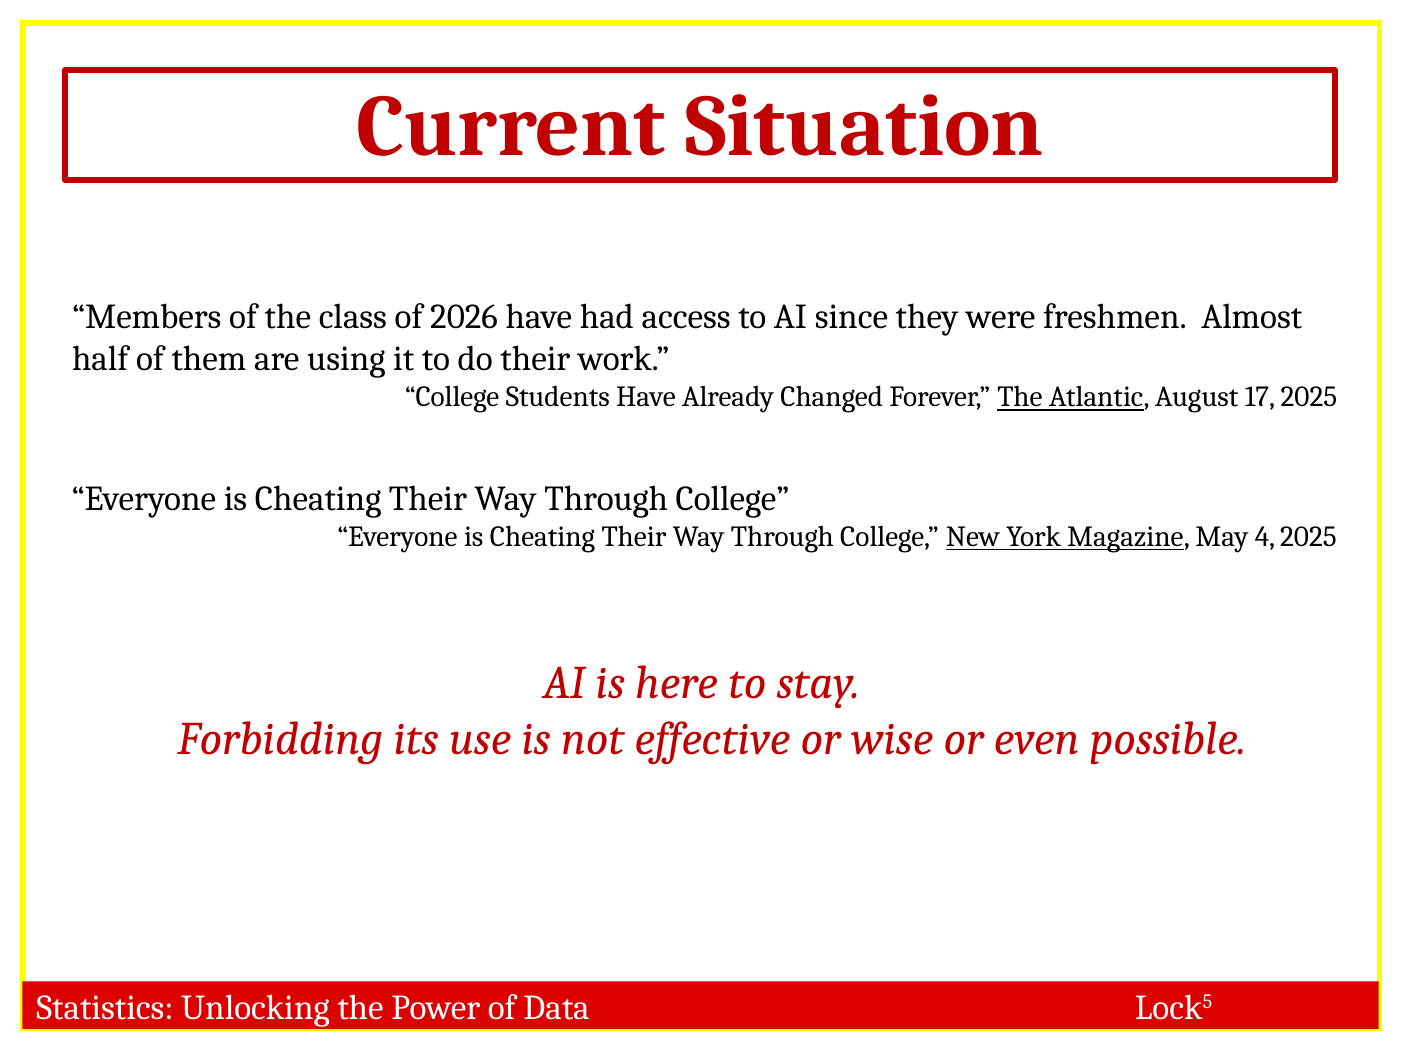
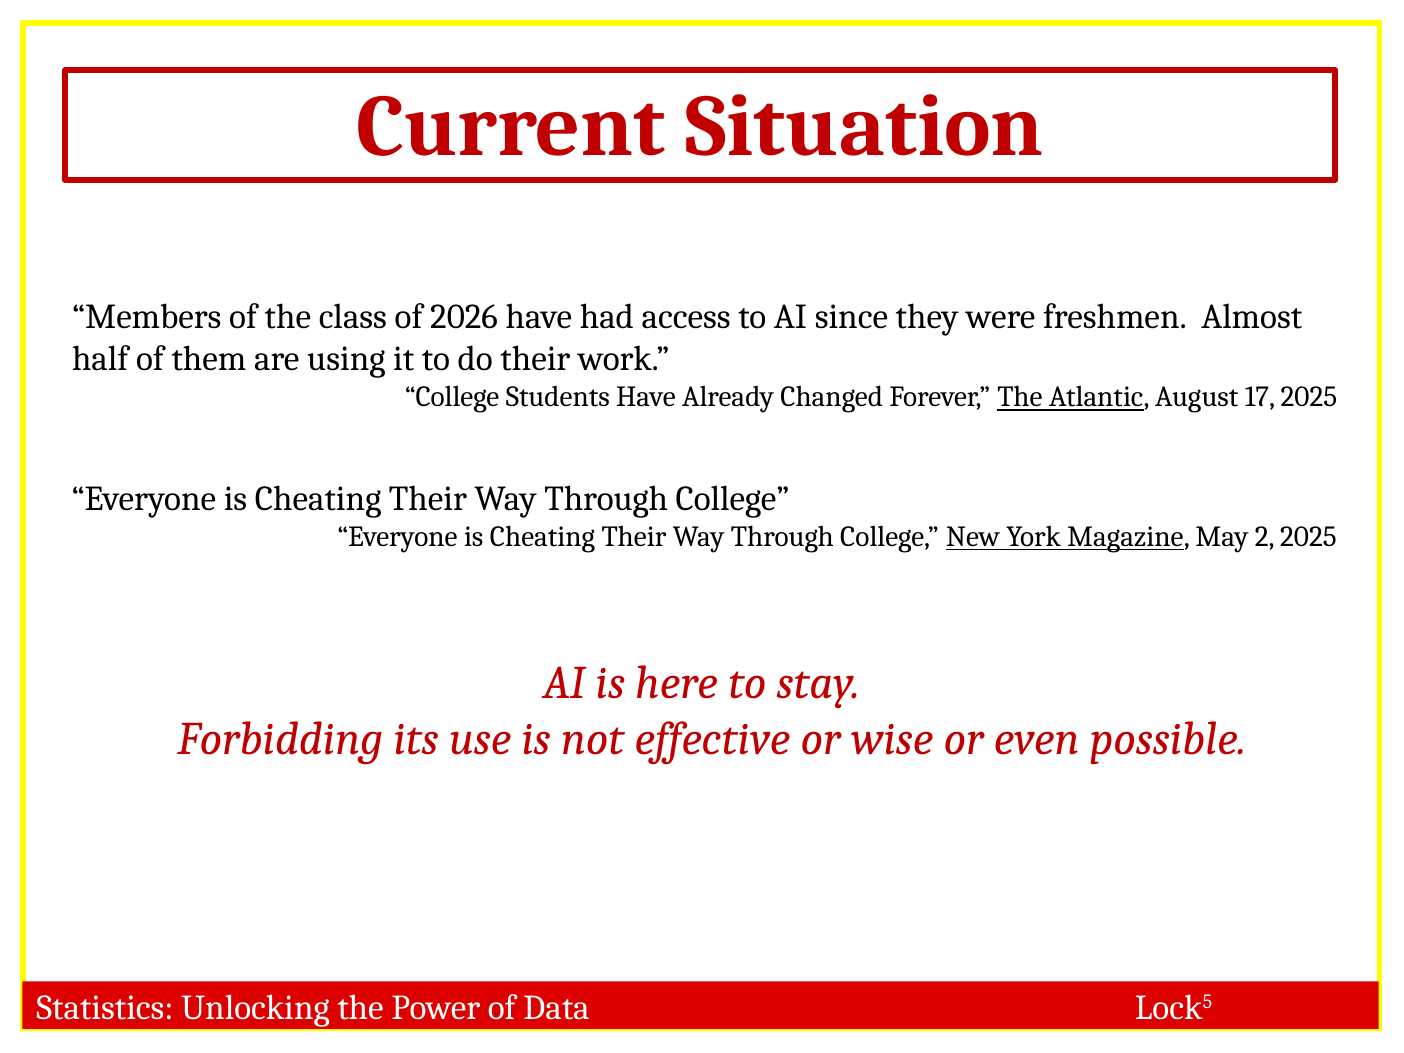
4: 4 -> 2
